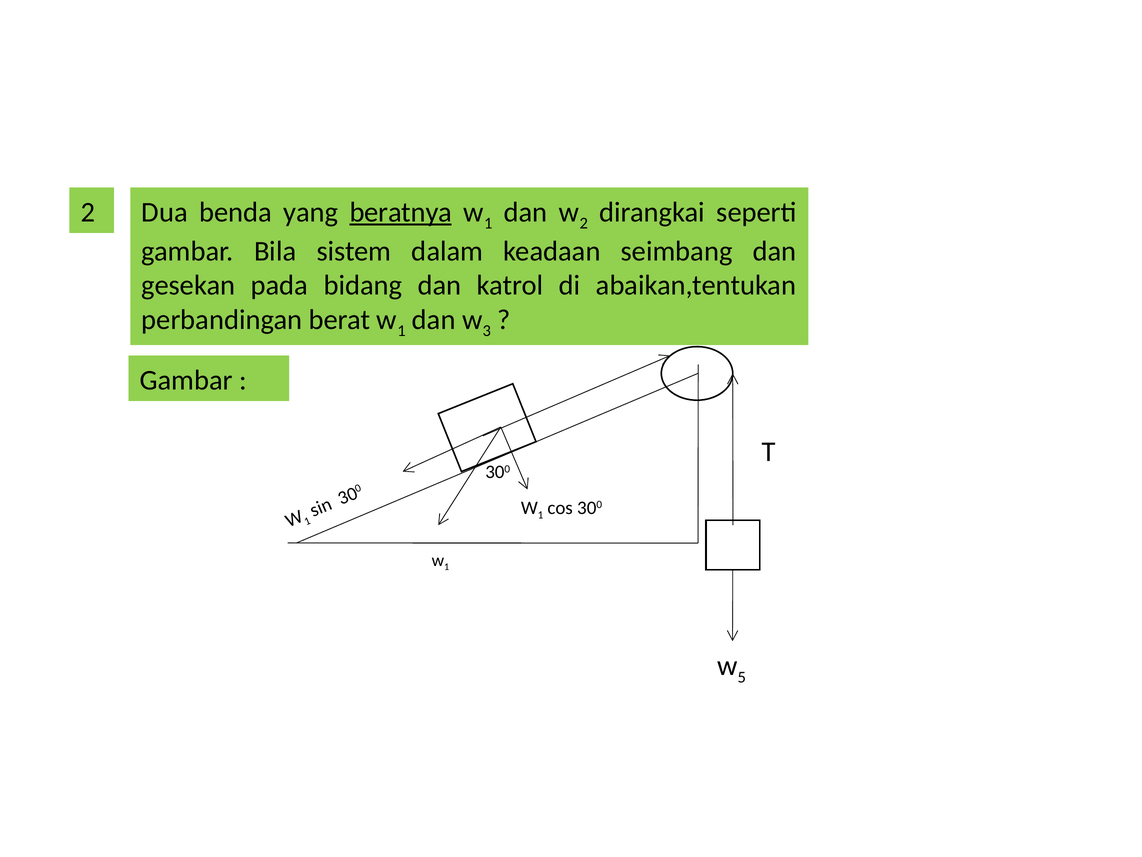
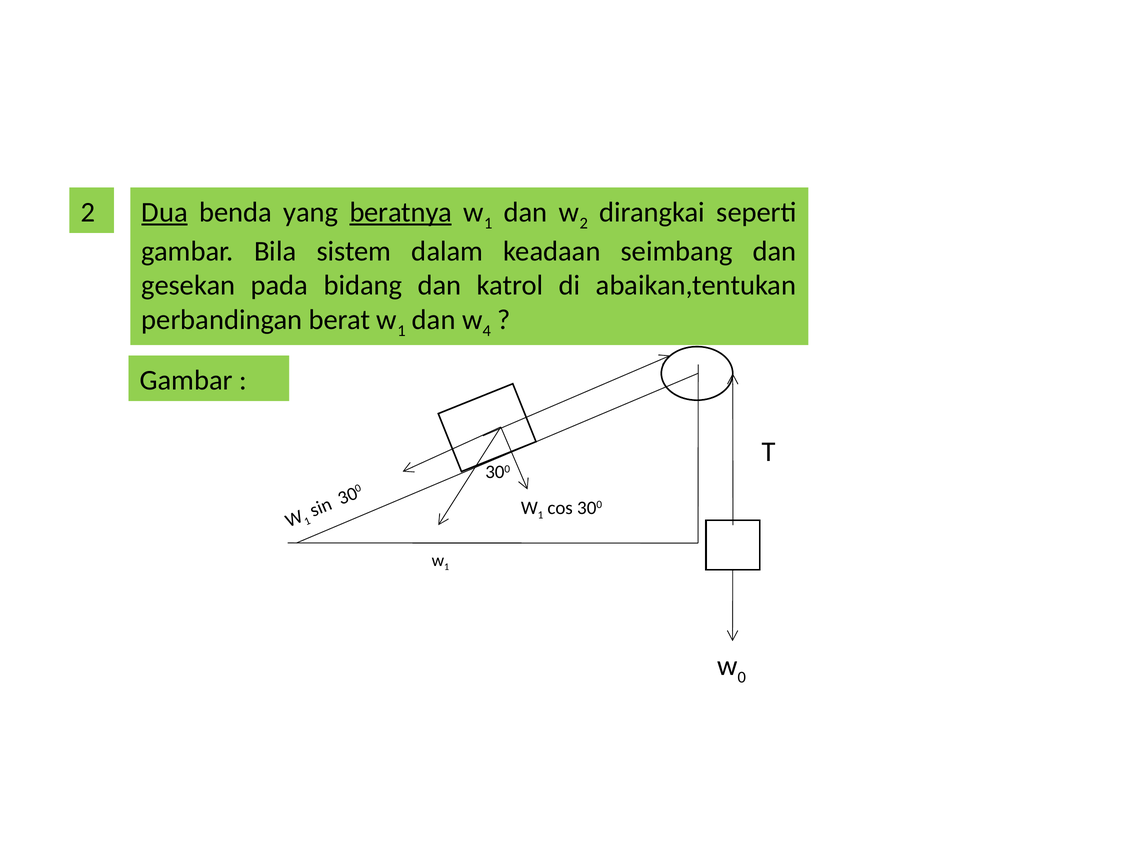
Dua underline: none -> present
3 at (487, 331): 3 -> 4
5: 5 -> 0
